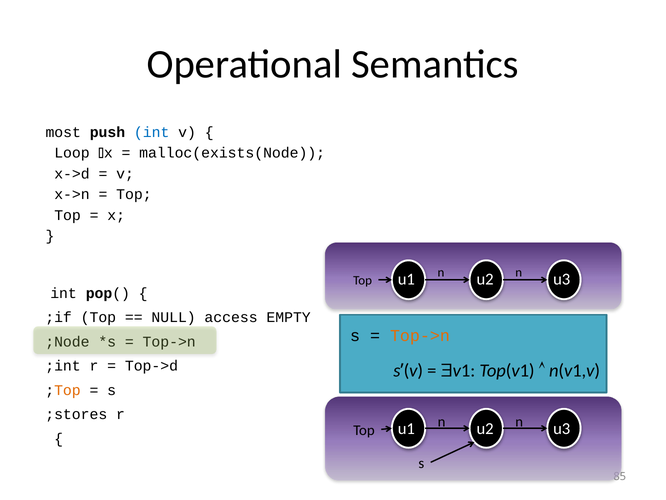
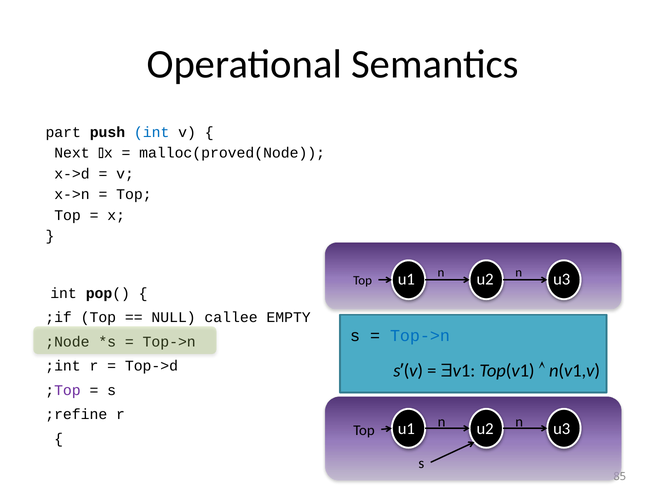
most: most -> part
Loop: Loop -> Next
malloc(exists(Node: malloc(exists(Node -> malloc(proved(Node
access: access -> callee
Top->n at (420, 336) colour: orange -> blue
Top at (67, 390) colour: orange -> purple
stores: stores -> refine
